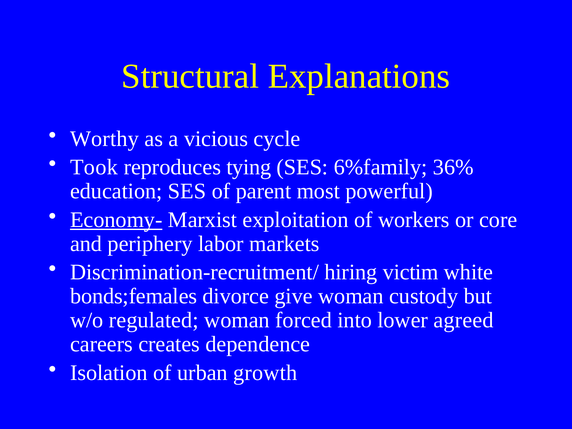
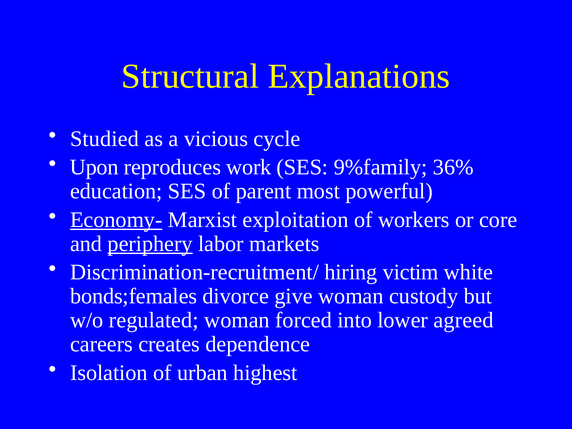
Worthy: Worthy -> Studied
Took: Took -> Upon
tying: tying -> work
6%family: 6%family -> 9%family
periphery underline: none -> present
growth: growth -> highest
